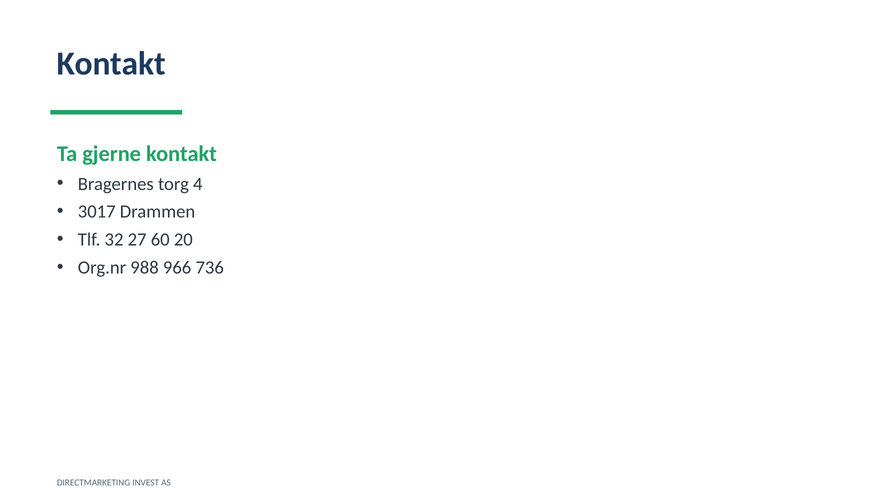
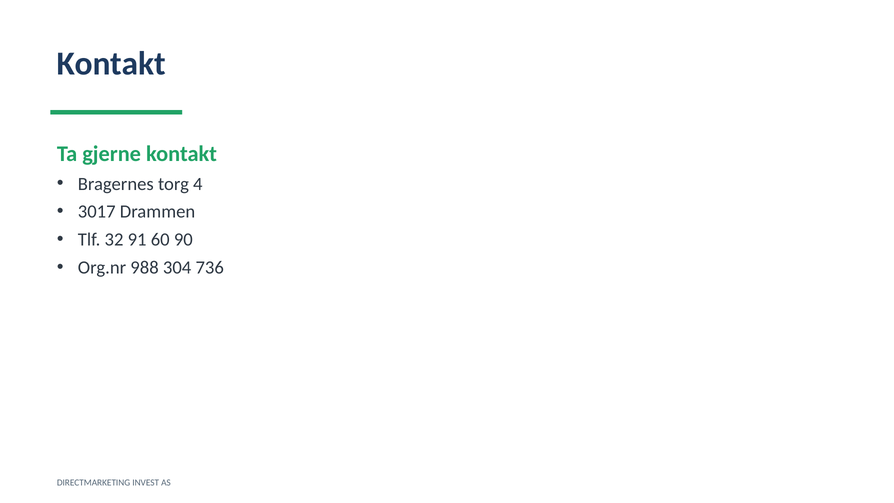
27: 27 -> 91
20: 20 -> 90
966: 966 -> 304
